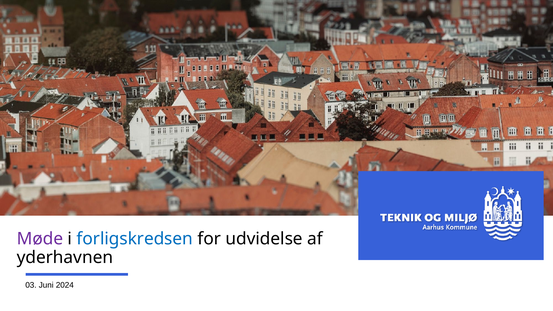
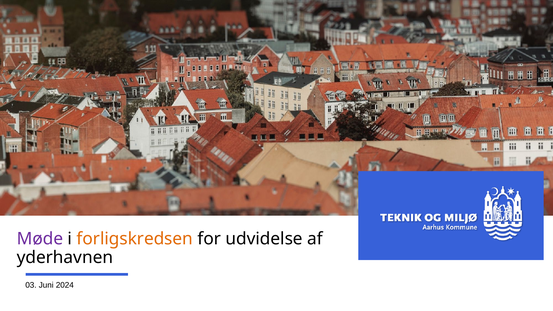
forligskredsen colour: blue -> orange
